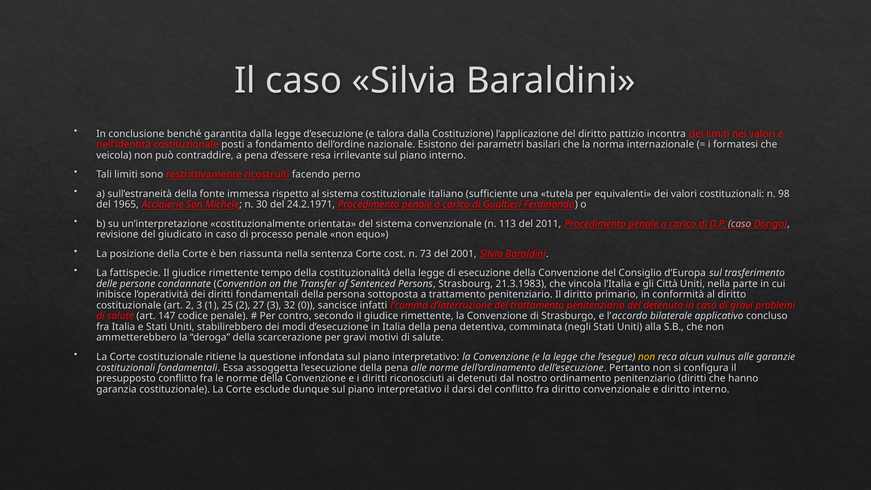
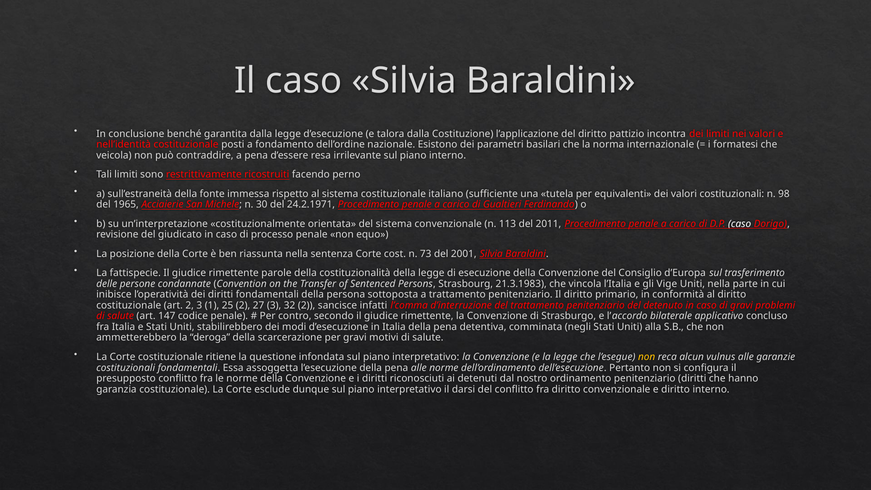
caso at (740, 224) colour: pink -> white
tempo: tempo -> parole
Città: Città -> Vige
32 0: 0 -> 2
